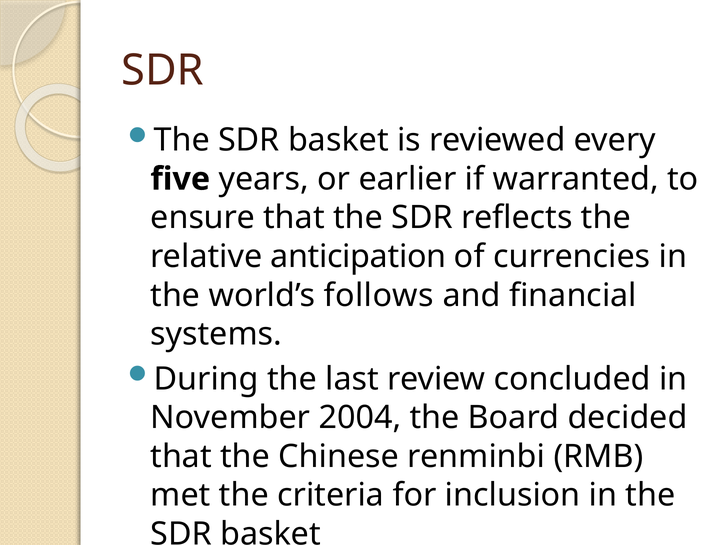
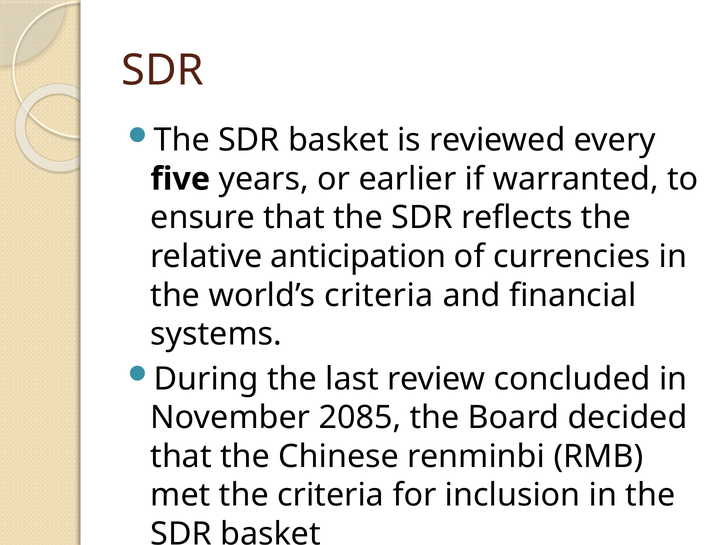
world’s follows: follows -> criteria
2004: 2004 -> 2085
